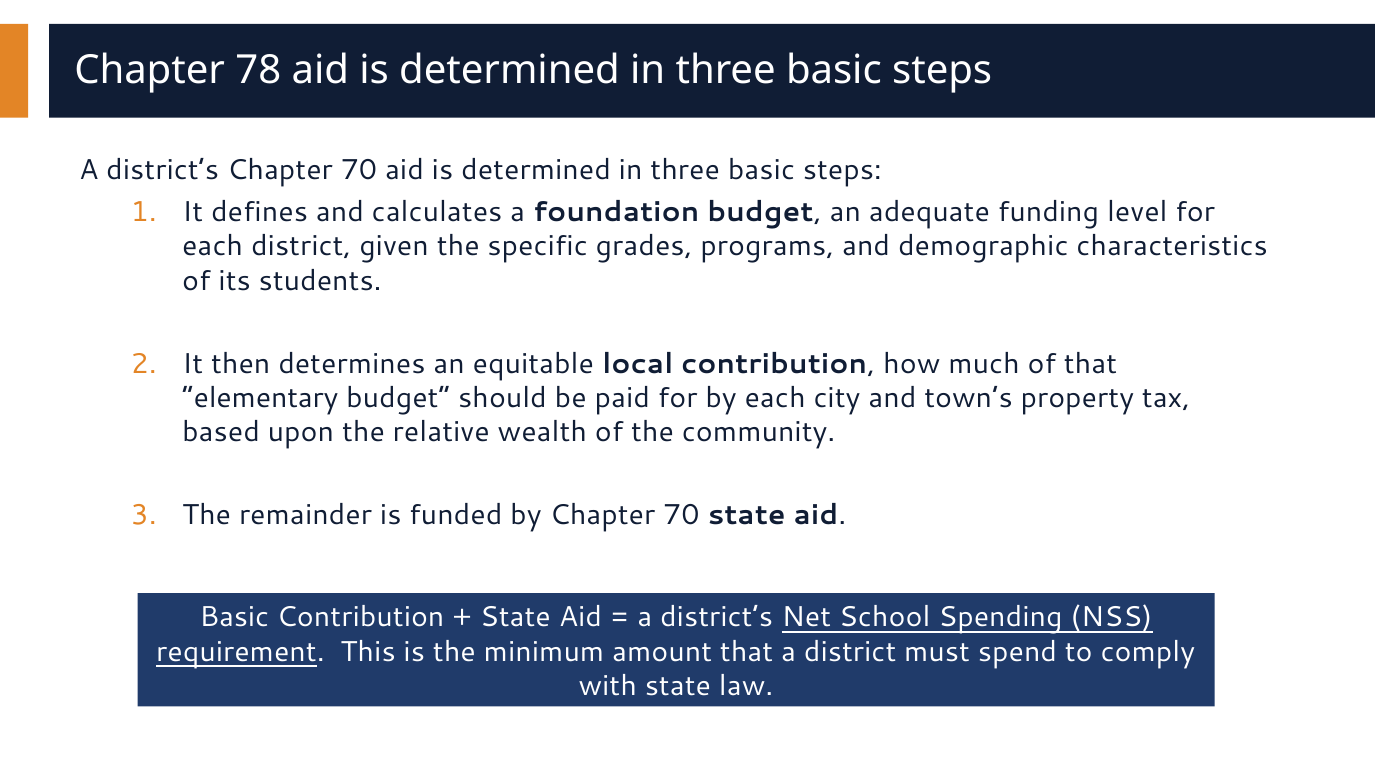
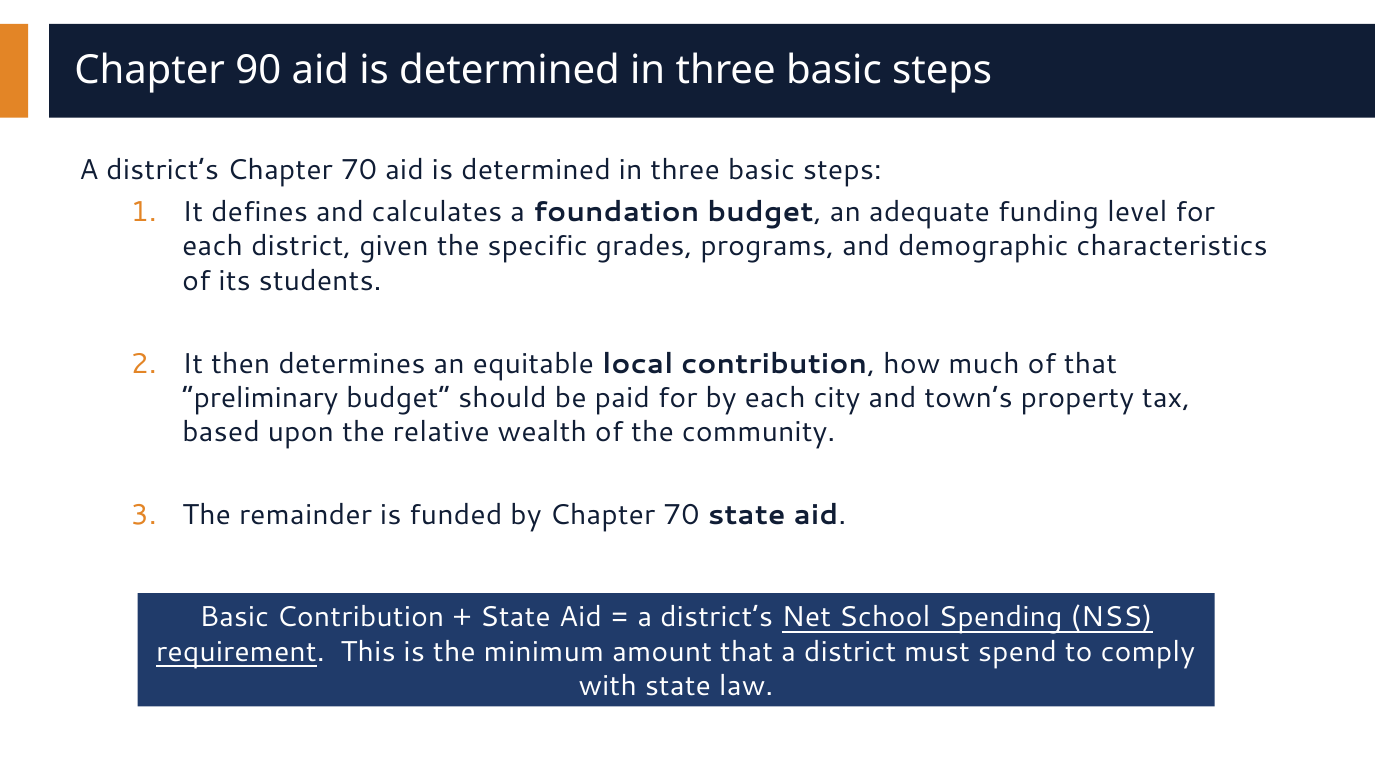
78: 78 -> 90
elementary: elementary -> preliminary
